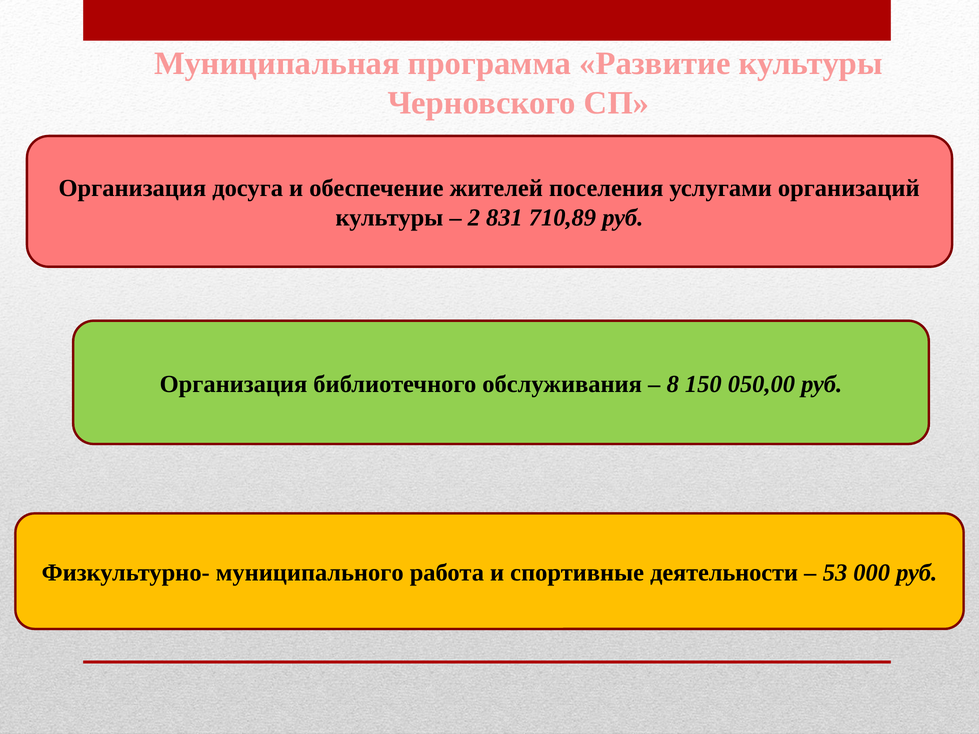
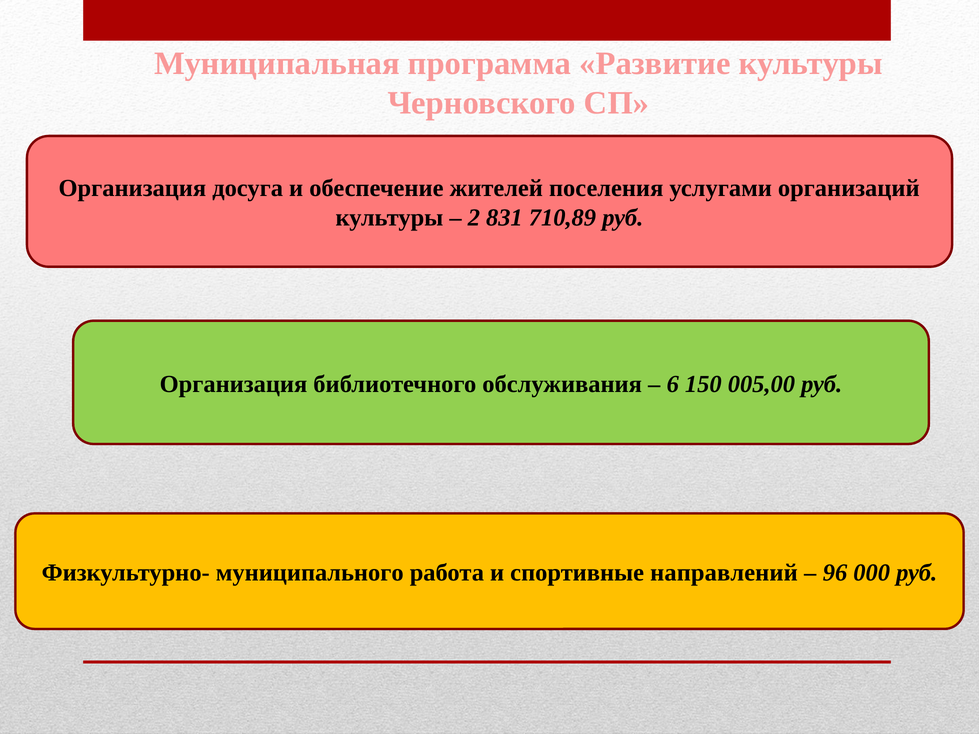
8: 8 -> 6
050,00: 050,00 -> 005,00
деятельности: деятельности -> направлений
53: 53 -> 96
